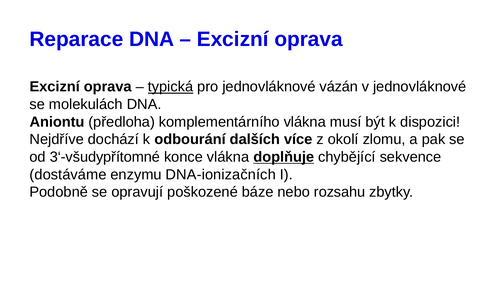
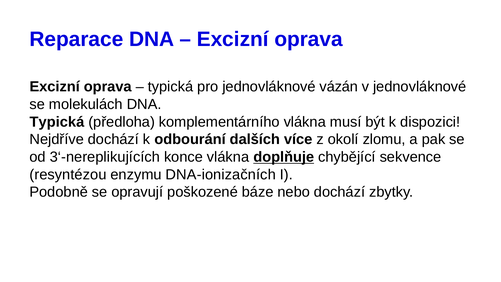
typická at (171, 87) underline: present -> none
Aniontu at (57, 122): Aniontu -> Typická
3‘-všudypřítomné: 3‘-všudypřítomné -> 3‘-nereplikujících
dostáváme: dostáváme -> resyntézou
nebo rozsahu: rozsahu -> dochází
